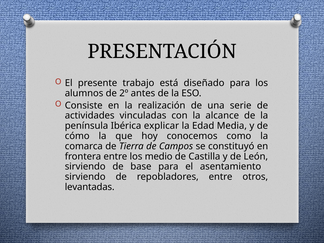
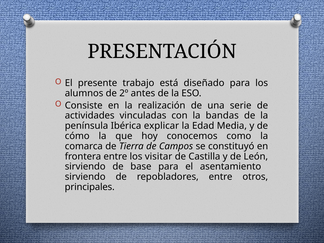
alcance: alcance -> bandas
medio: medio -> visitar
levantadas: levantadas -> principales
